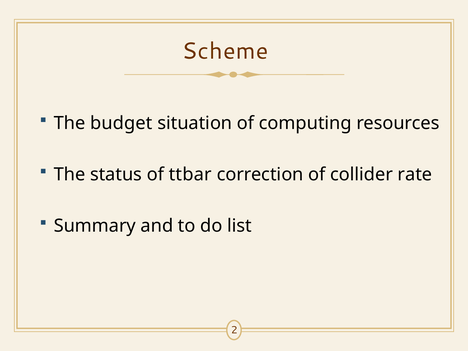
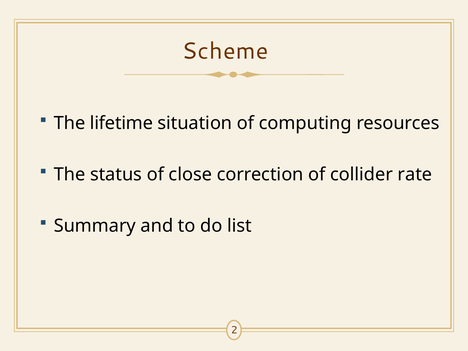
budget: budget -> lifetime
ttbar: ttbar -> close
